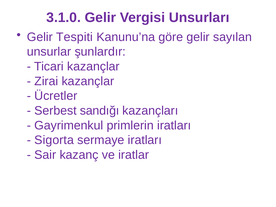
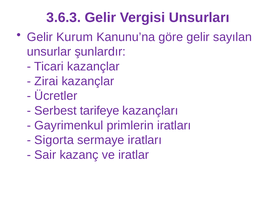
3.1.0: 3.1.0 -> 3.6.3
Tespiti: Tespiti -> Kurum
sandığı: sandığı -> tarifeye
